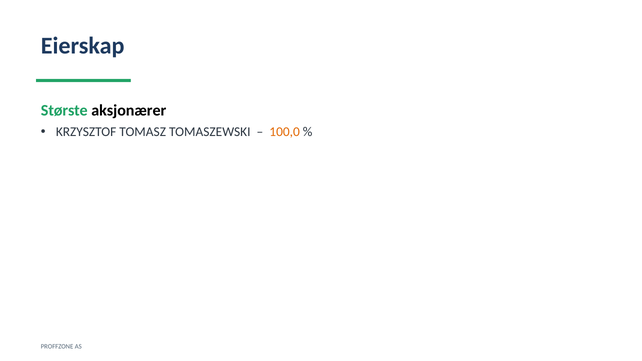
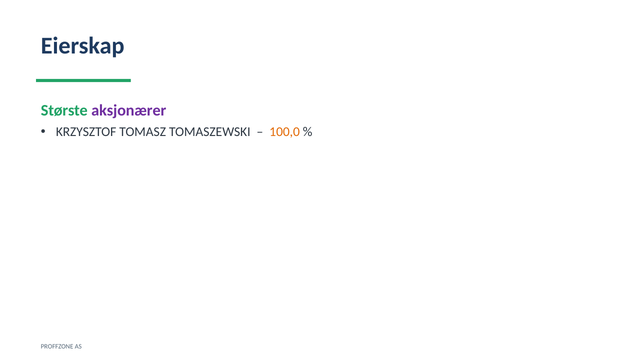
aksjonærer colour: black -> purple
